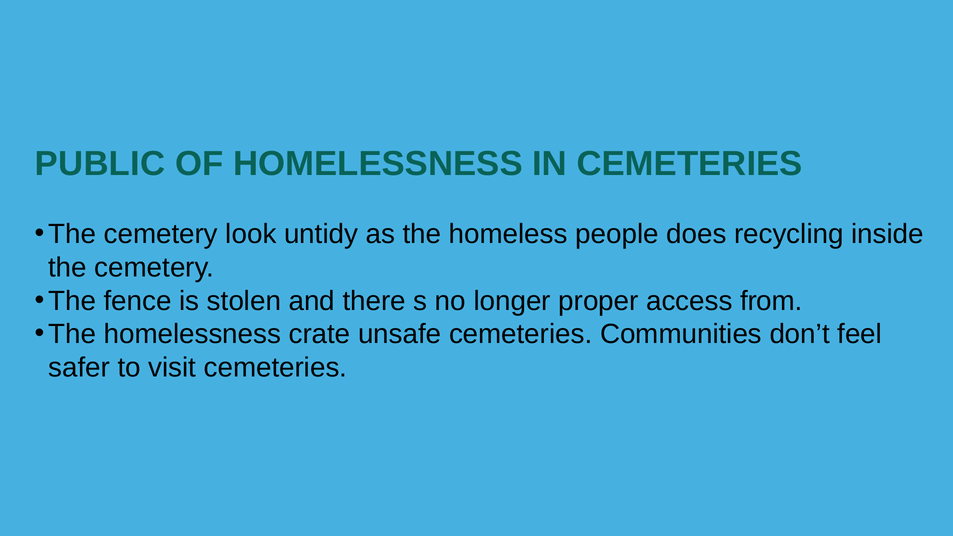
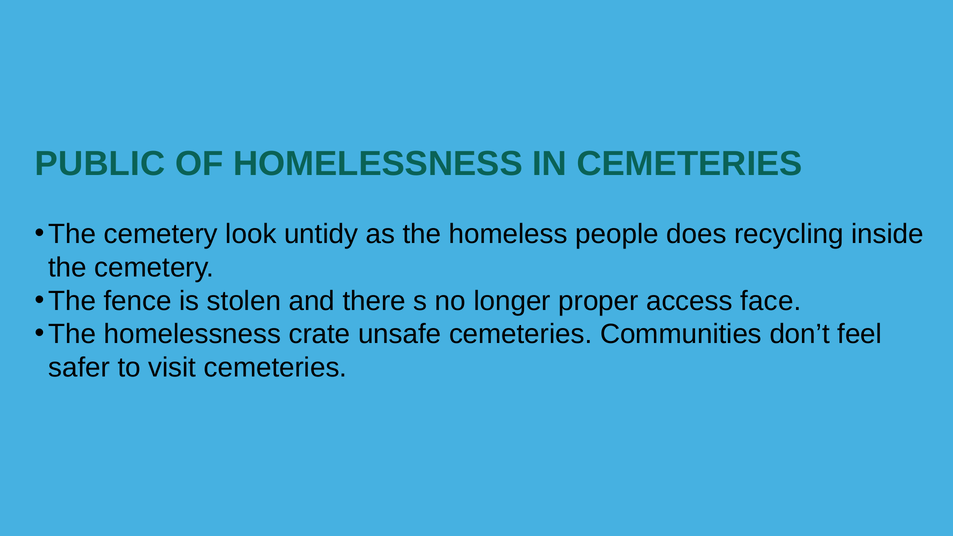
from: from -> face
